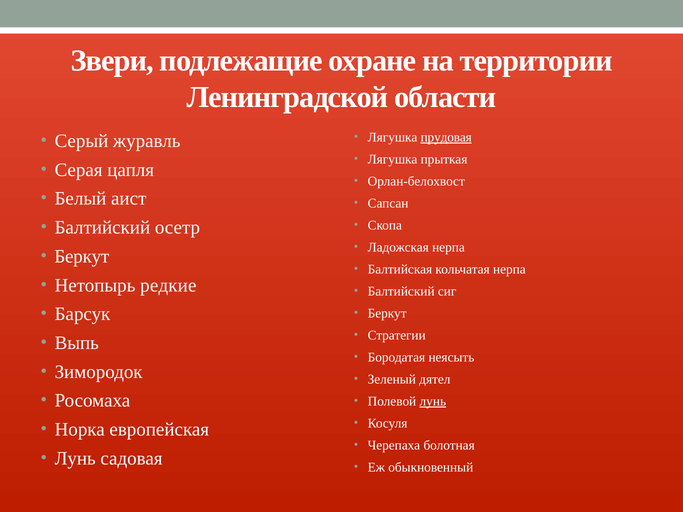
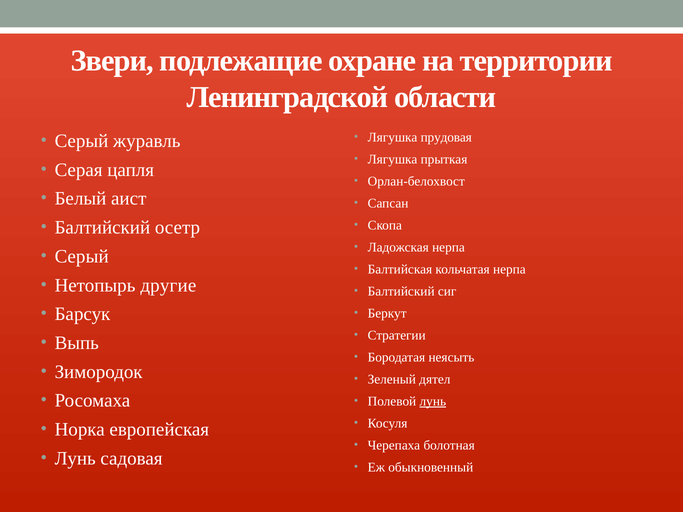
прудовая underline: present -> none
Беркут at (82, 257): Беркут -> Серый
редкие: редкие -> другие
